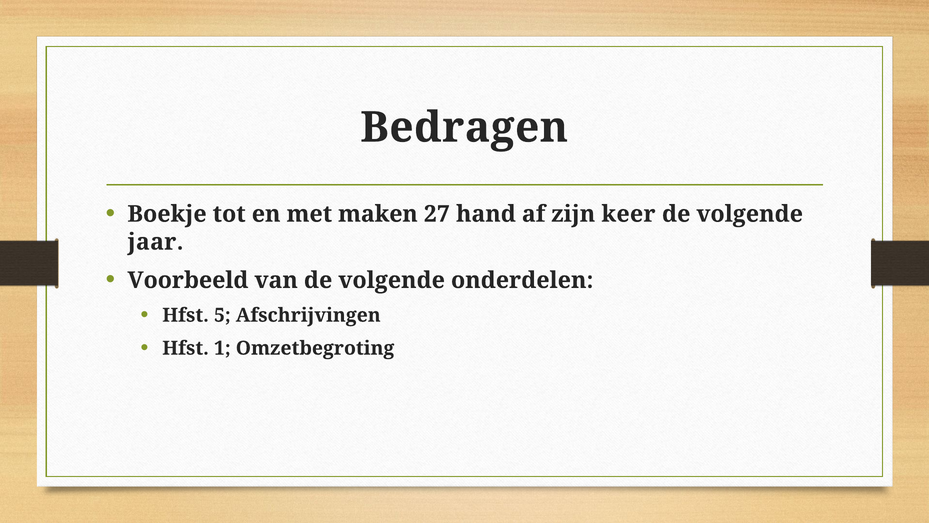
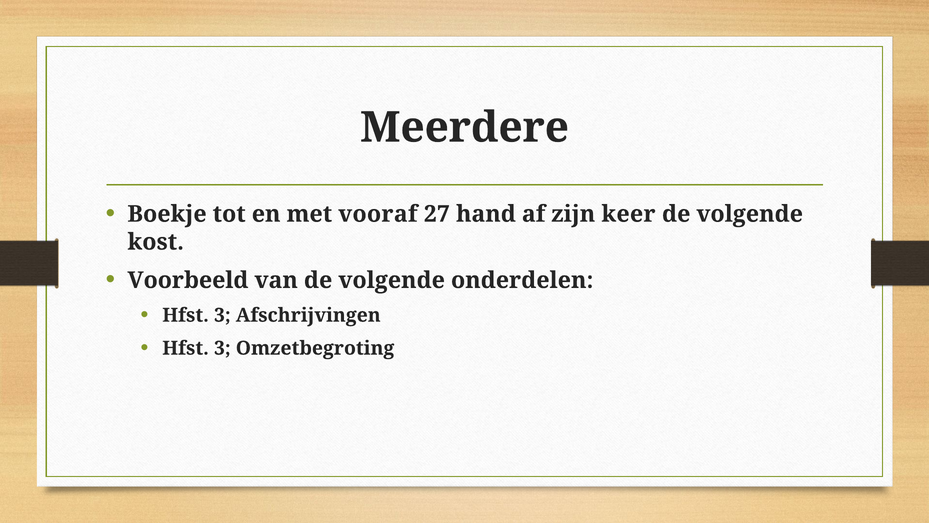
Bedragen: Bedragen -> Meerdere
maken: maken -> vooraf
jaar: jaar -> kost
5 at (222, 315): 5 -> 3
1 at (222, 348): 1 -> 3
